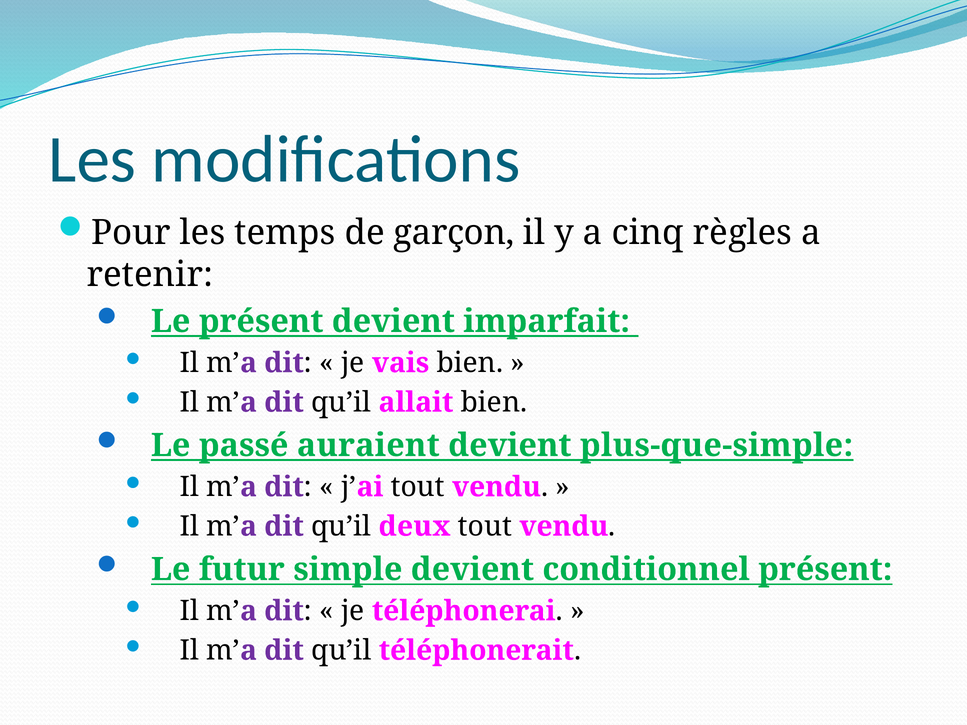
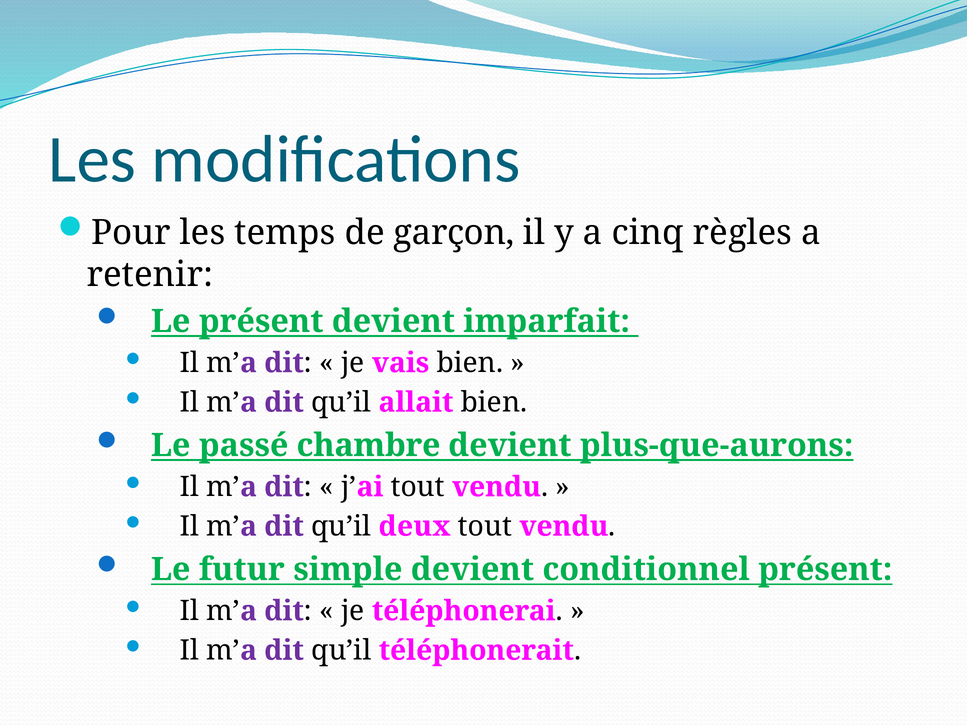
auraient: auraient -> chambre
plus-que-simple: plus-que-simple -> plus-que-aurons
